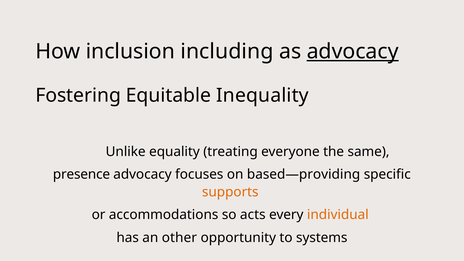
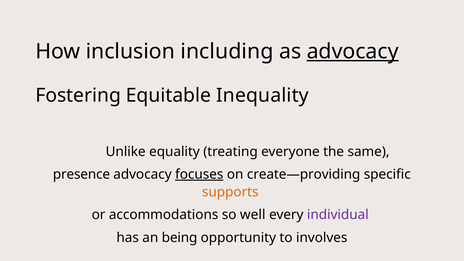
focuses underline: none -> present
based—providing: based—providing -> create—providing
acts: acts -> well
individual colour: orange -> purple
other: other -> being
systems: systems -> involves
